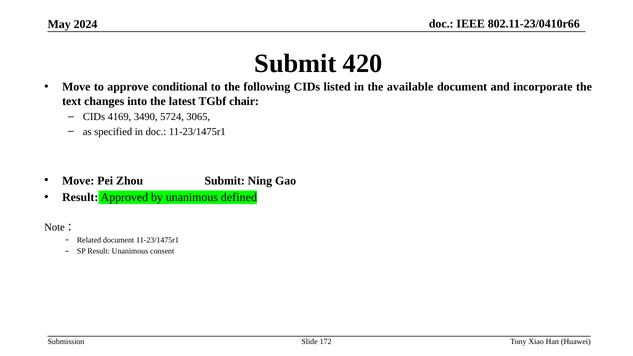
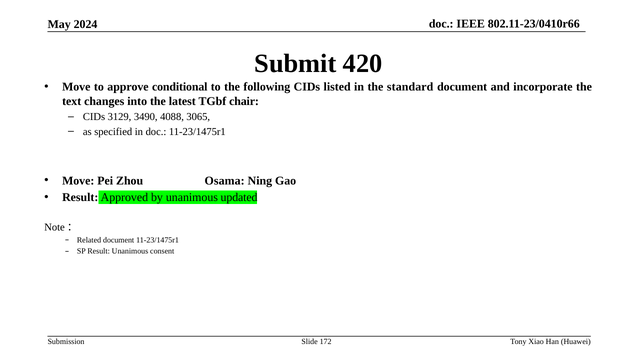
available: available -> standard
4169: 4169 -> 3129
5724: 5724 -> 4088
Zhou Submit: Submit -> Osama
defined: defined -> updated
